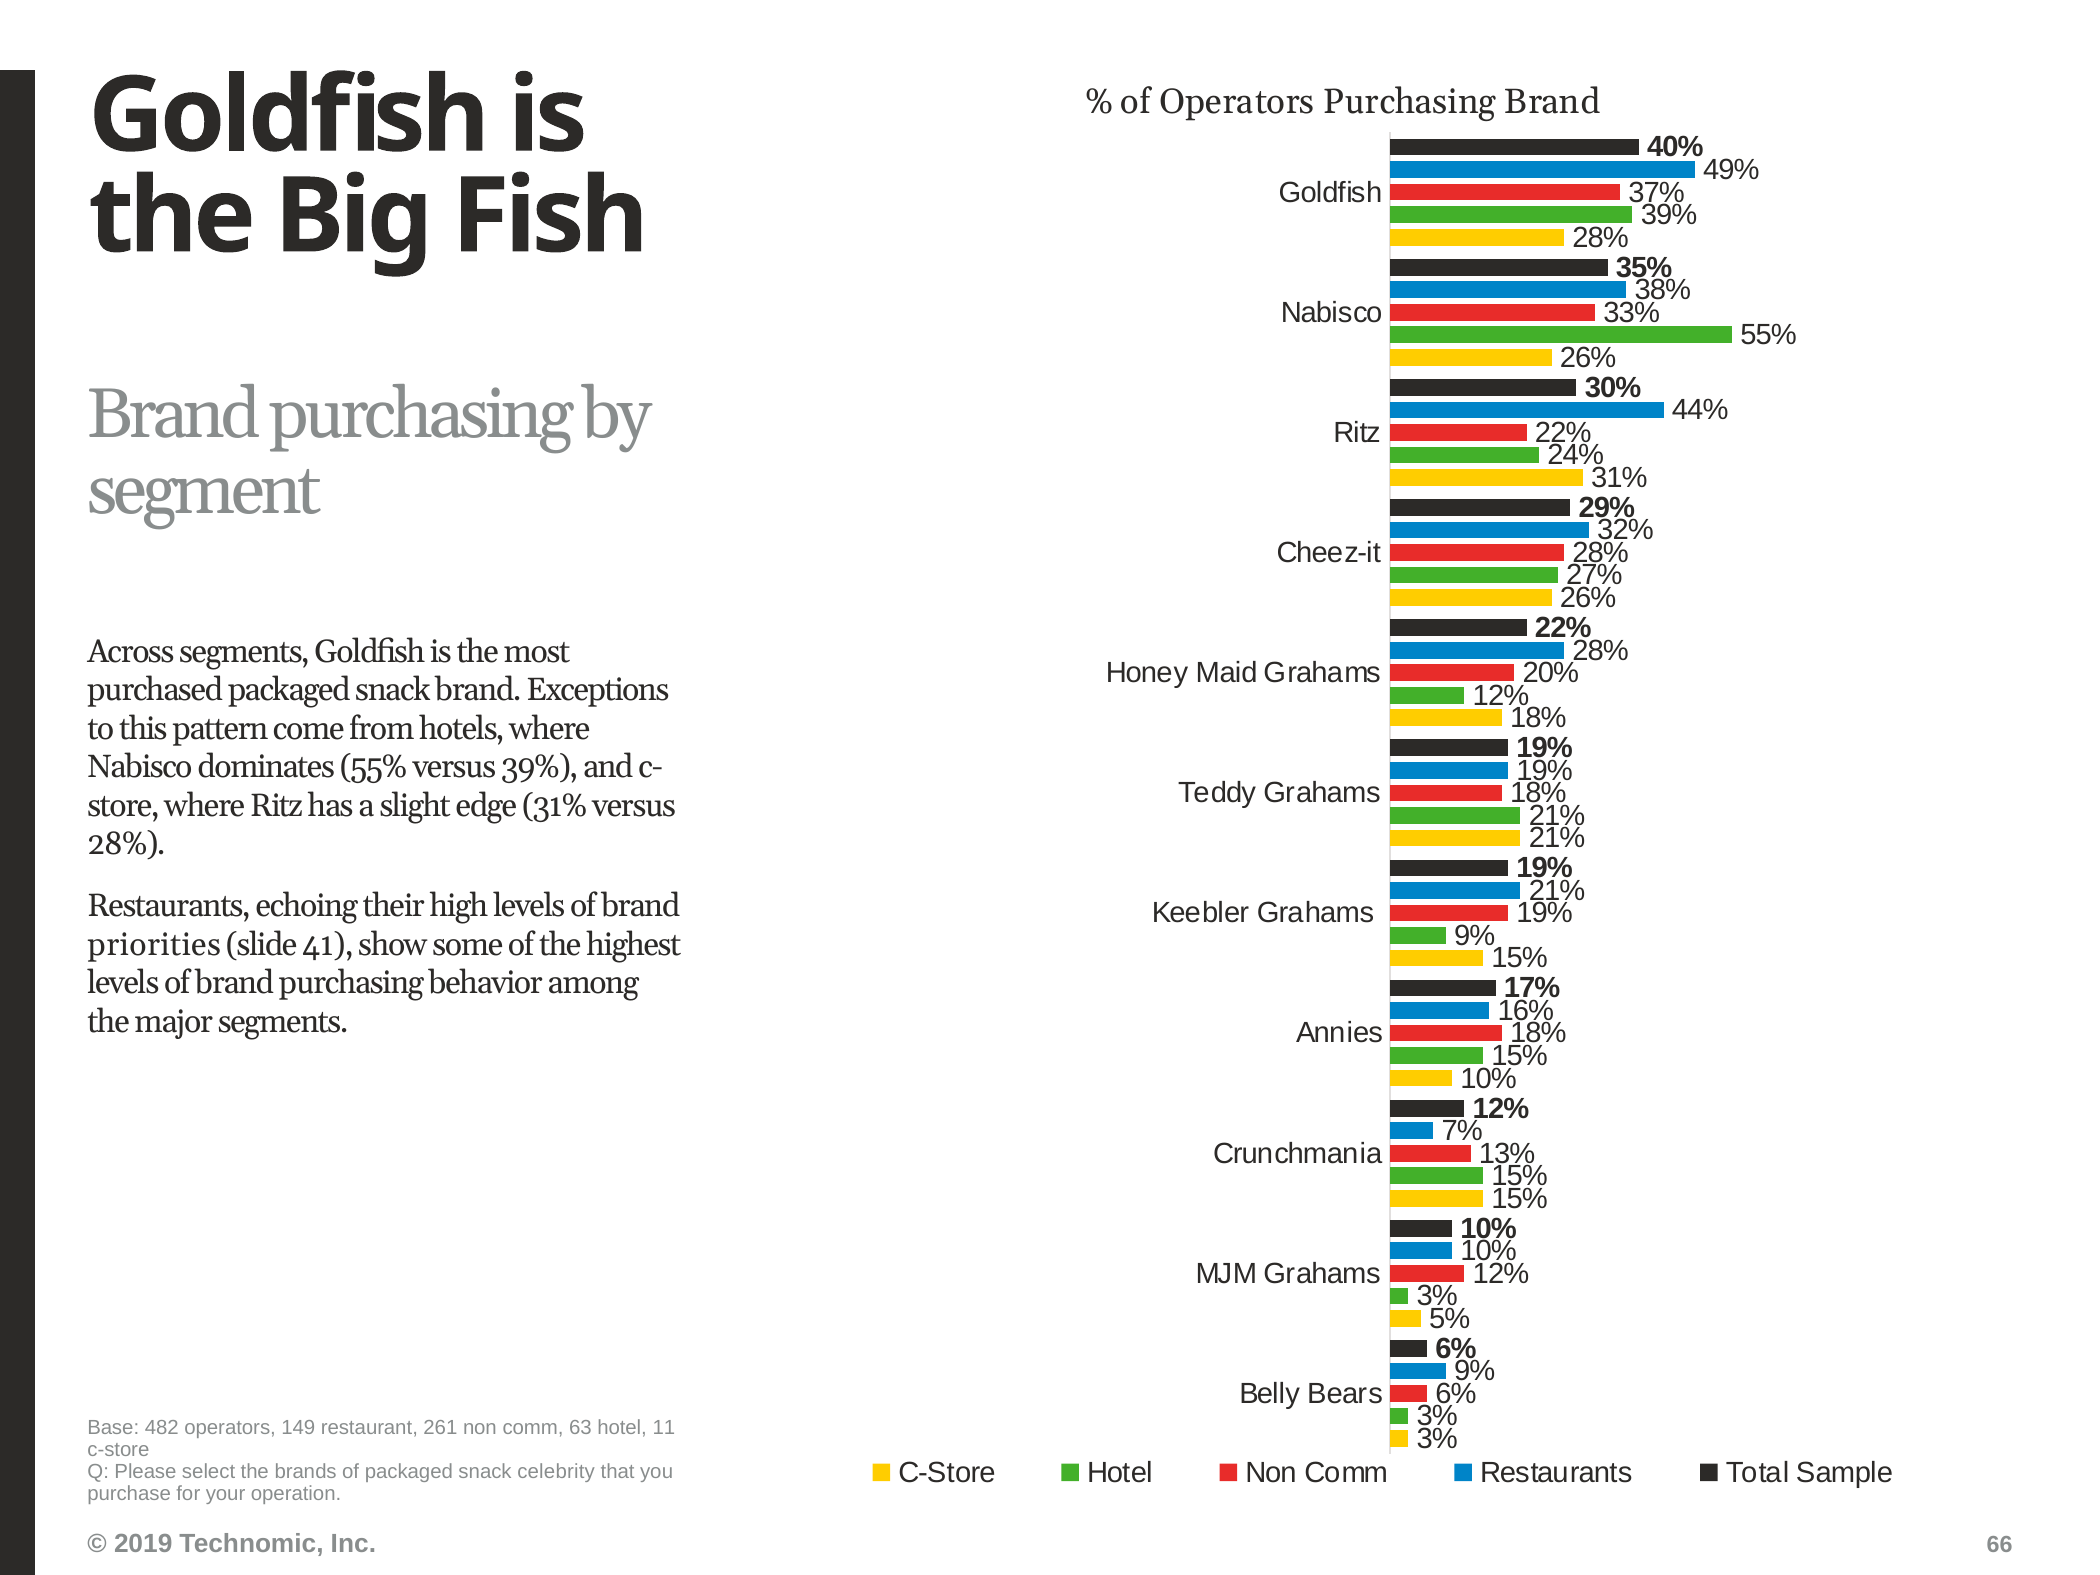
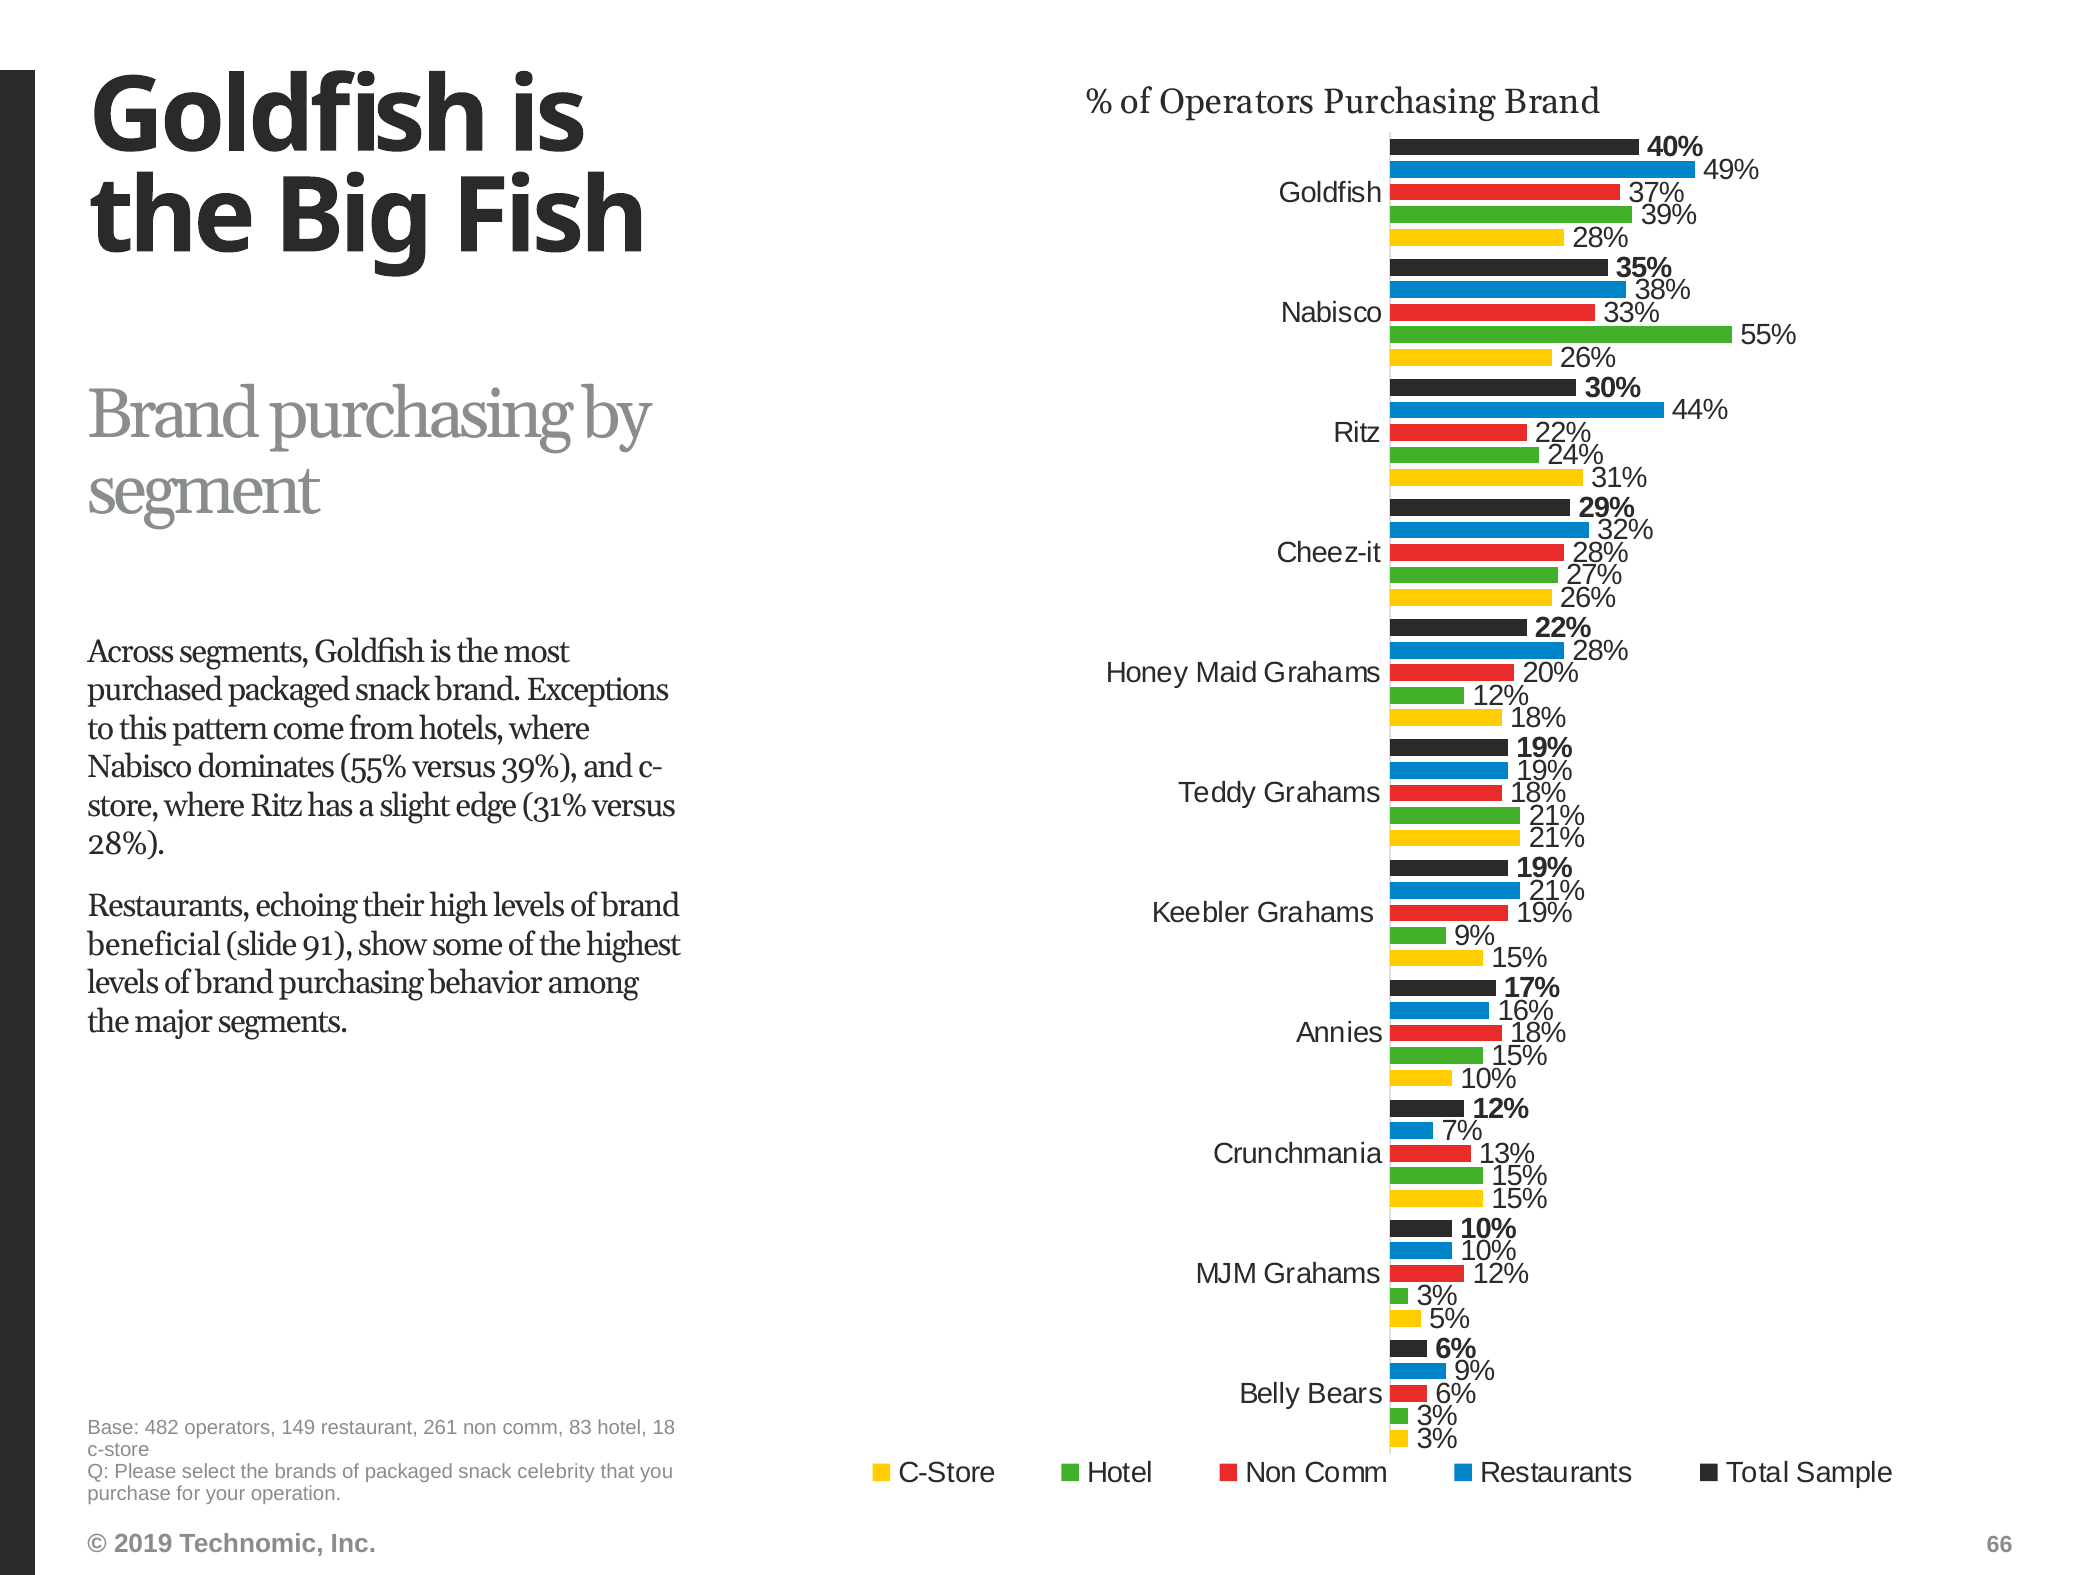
priorities: priorities -> beneficial
41: 41 -> 91
63: 63 -> 83
11: 11 -> 18
